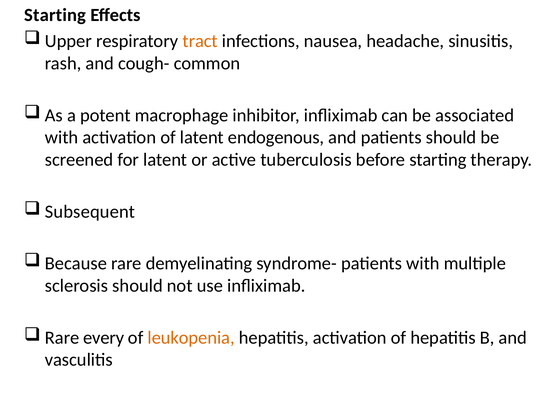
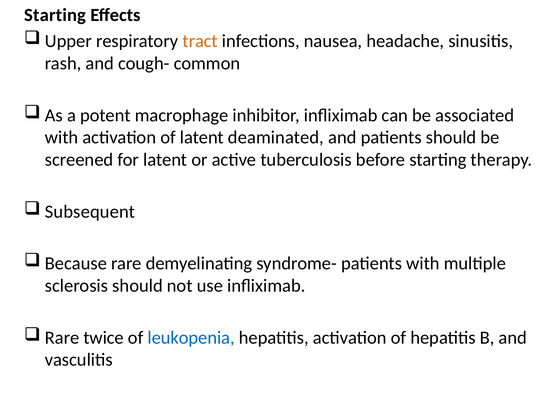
endogenous: endogenous -> deaminated
every: every -> twice
leukopenia colour: orange -> blue
